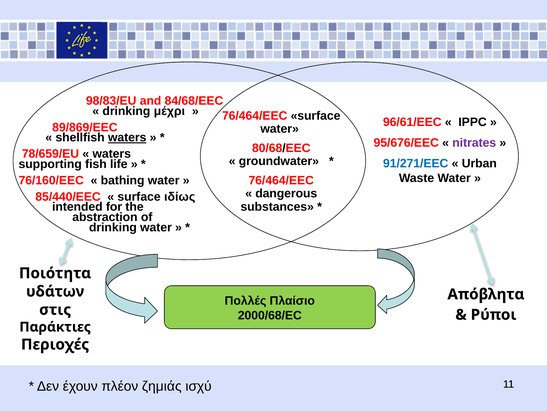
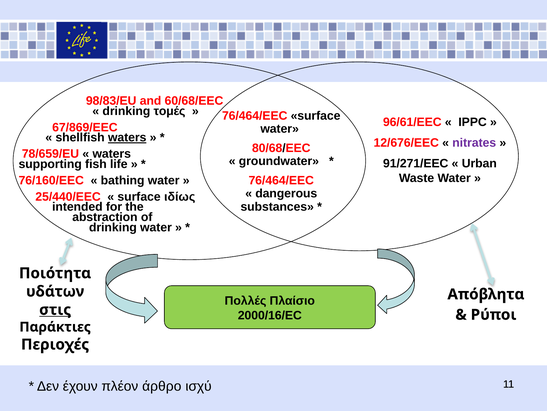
84/68/EEC: 84/68/EEC -> 60/68/EEC
μέχρι: μέχρι -> τομές
89/869/EEC: 89/869/EEC -> 67/869/EEC
95/676/EEC: 95/676/EEC -> 12/676/EEC
91/271/EEC colour: blue -> black
85/440/EEC: 85/440/EEC -> 25/440/EEC
στις underline: none -> present
2000/68/EC: 2000/68/EC -> 2000/16/EC
ζημιάς: ζημιάς -> άρθρο
